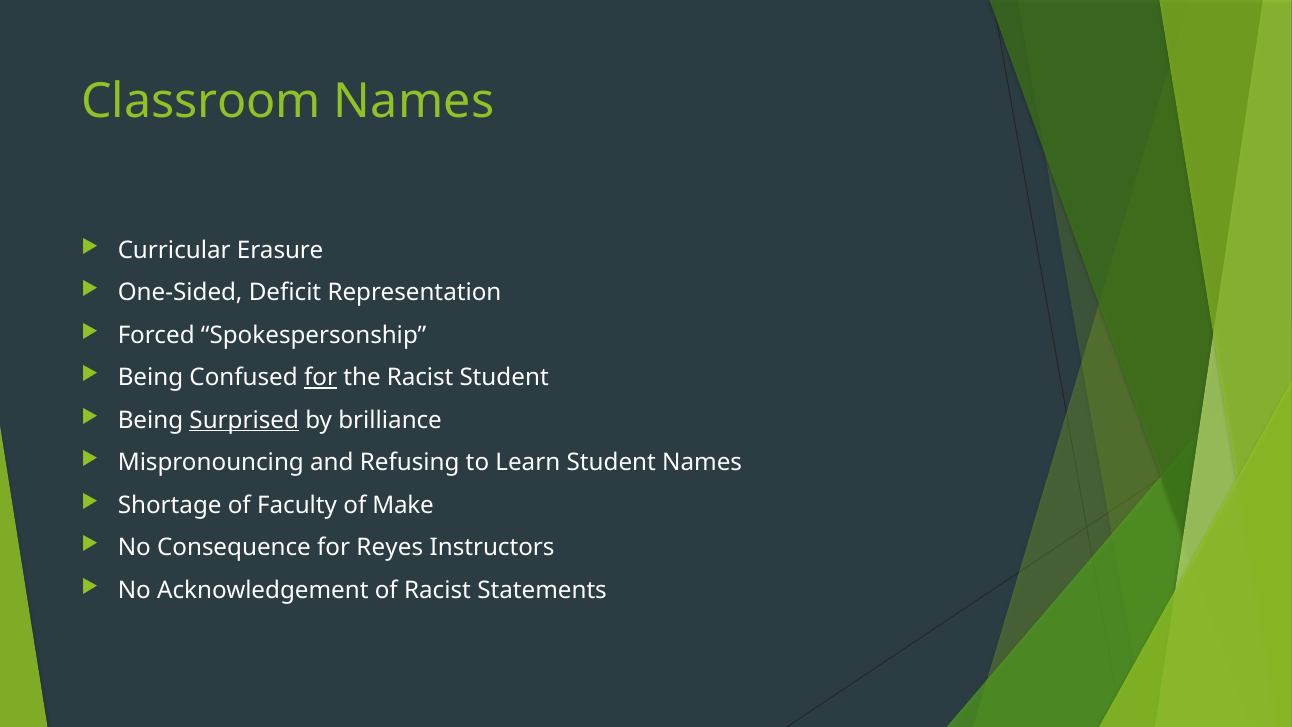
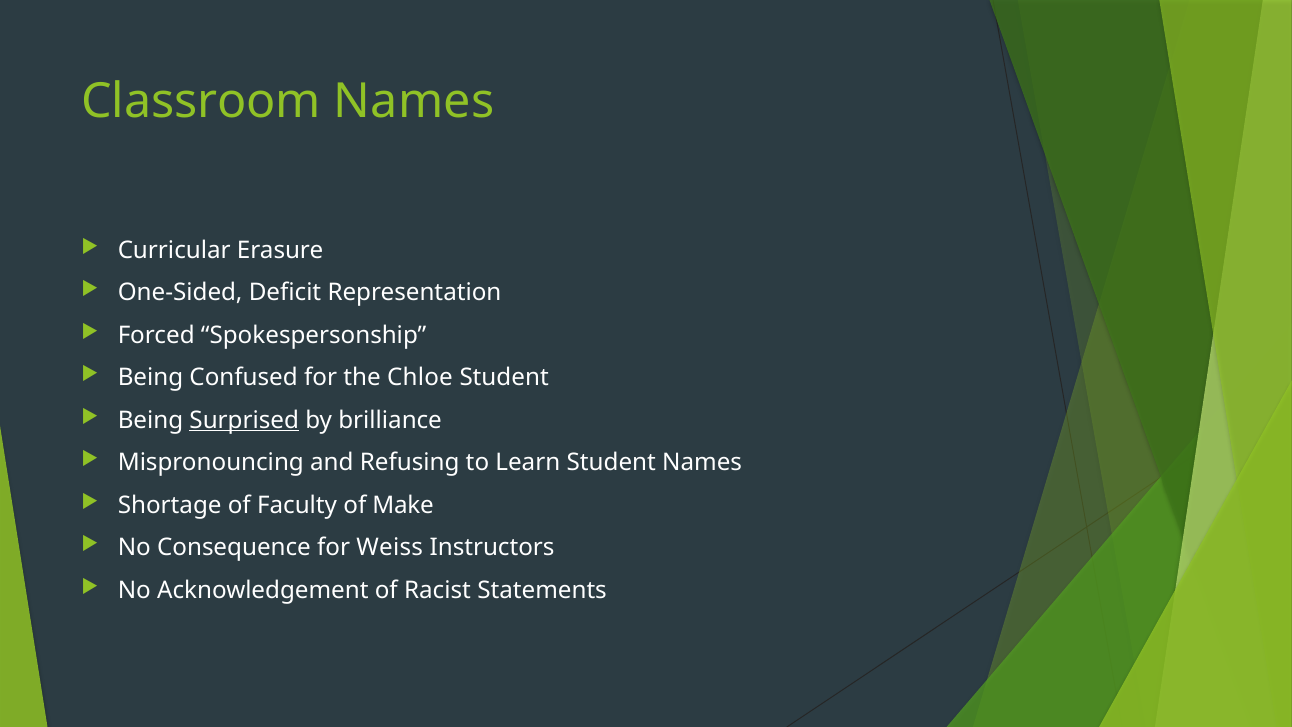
for at (321, 378) underline: present -> none
the Racist: Racist -> Chloe
Reyes: Reyes -> Weiss
